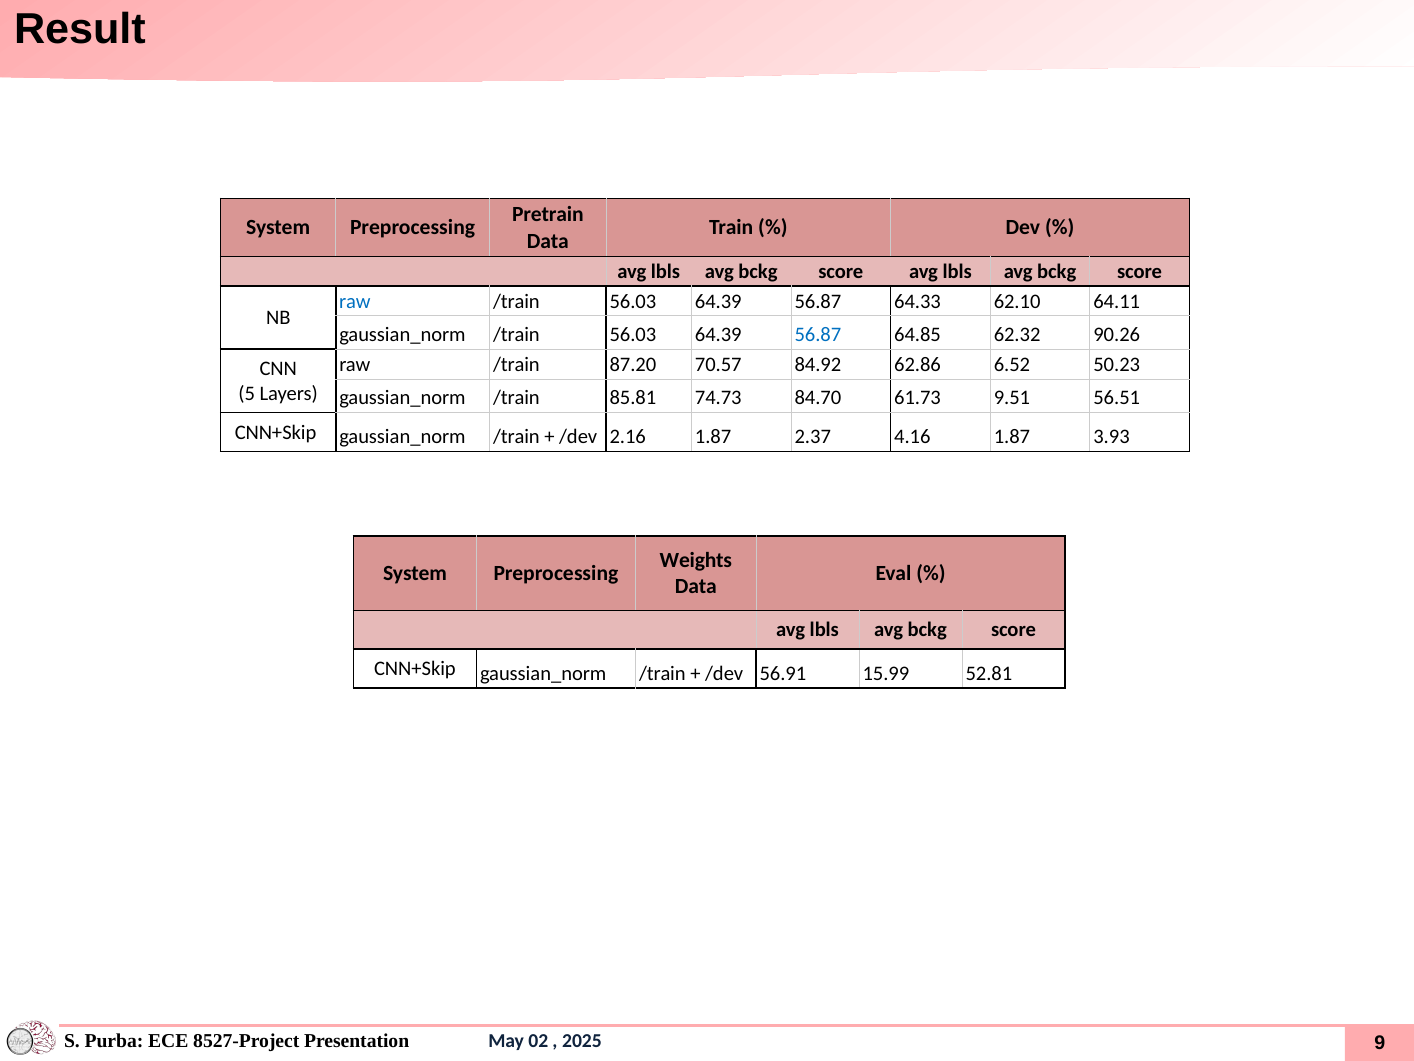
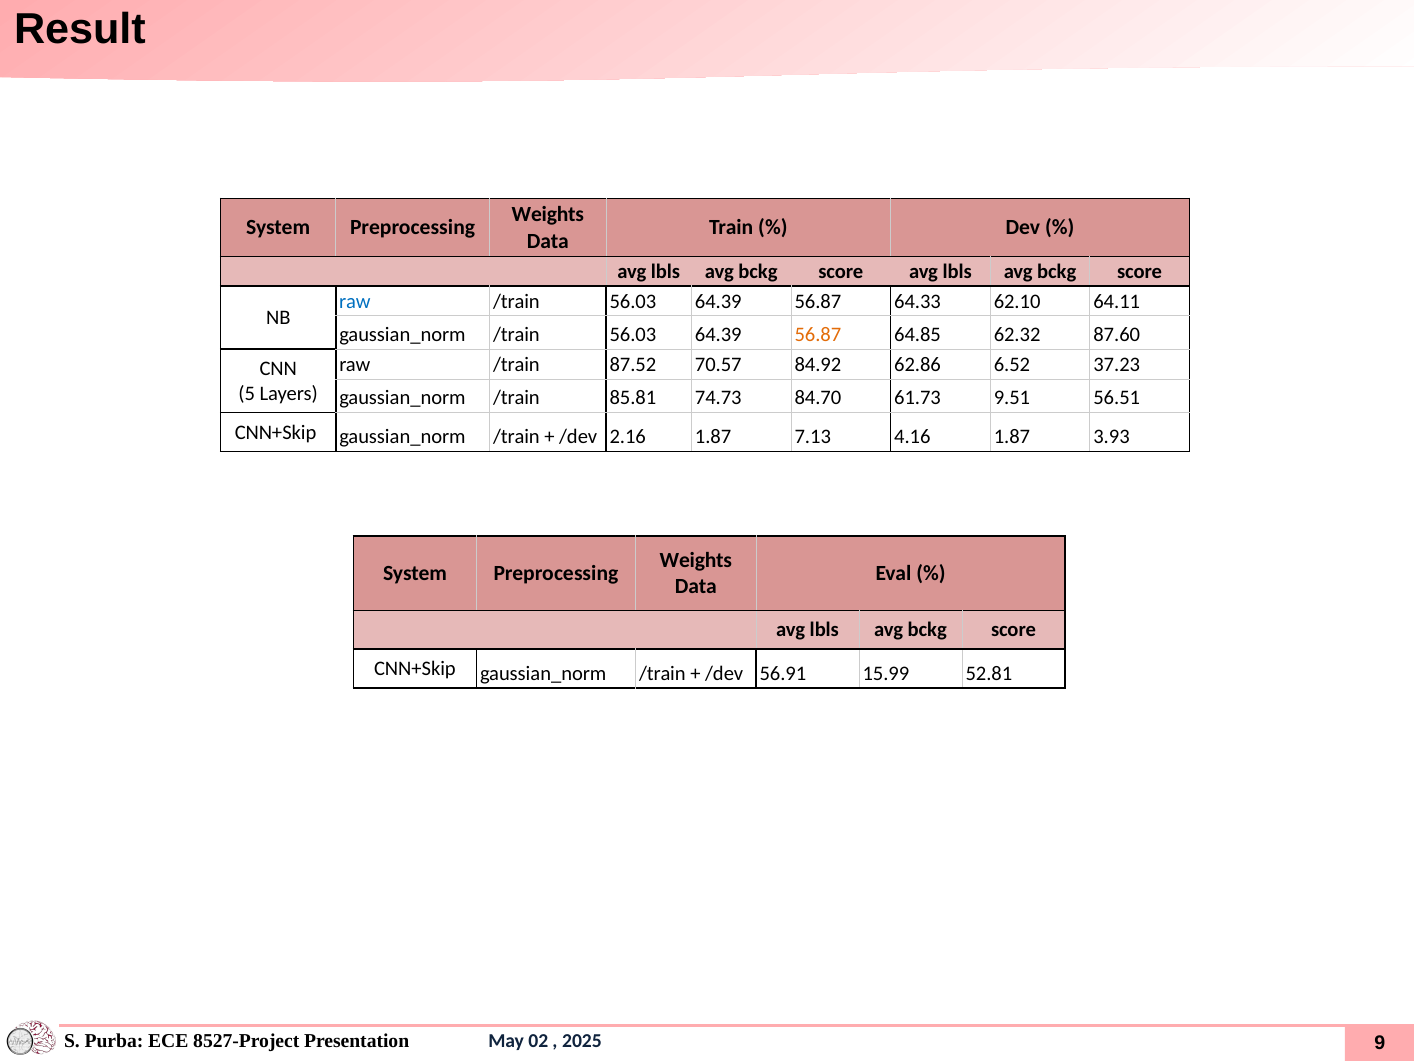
Pretrain at (548, 214): Pretrain -> Weights
56.87 at (818, 335) colour: blue -> orange
90.26: 90.26 -> 87.60
87.20: 87.20 -> 87.52
50.23: 50.23 -> 37.23
2.37: 2.37 -> 7.13
